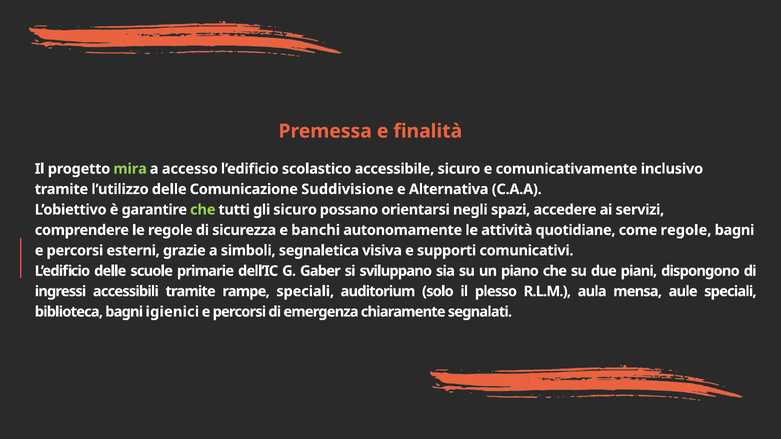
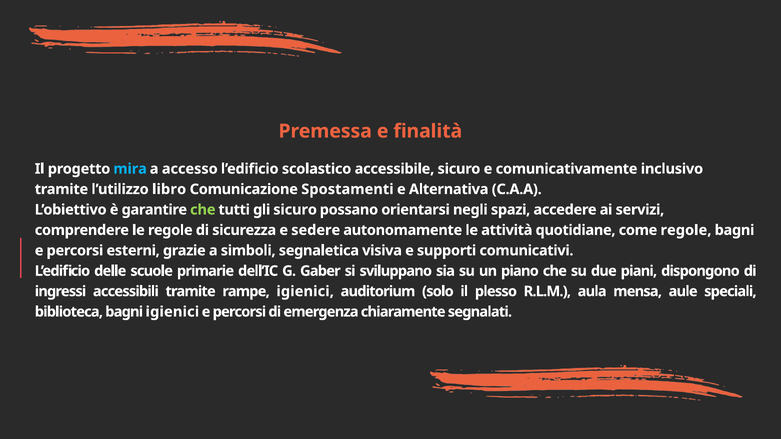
mira colour: light green -> light blue
l’utilizzo delle: delle -> libro
Suddivisione: Suddivisione -> Spostamenti
banchi: banchi -> sedere
rampe speciali: speciali -> igienici
